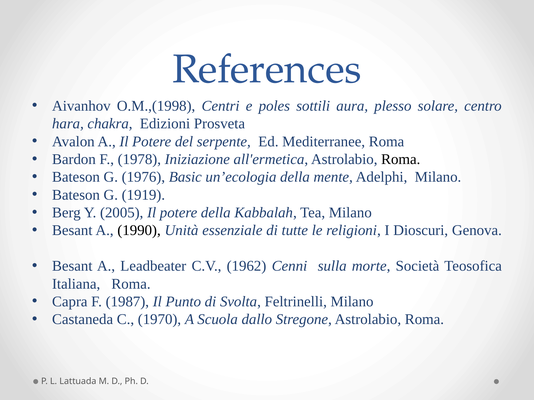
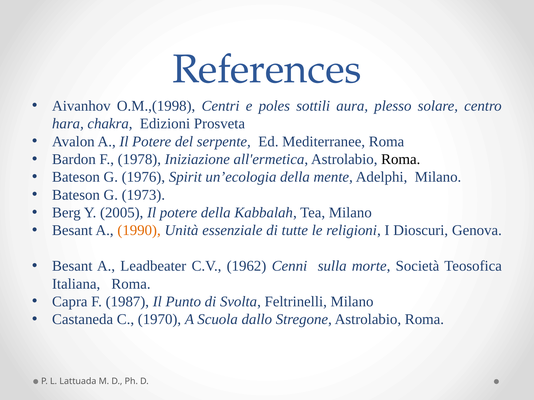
Basic: Basic -> Spirit
1919: 1919 -> 1973
1990 colour: black -> orange
